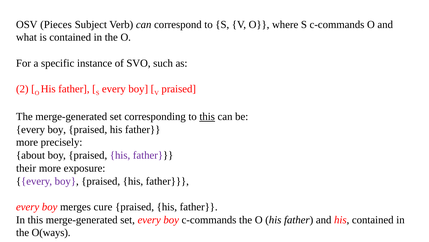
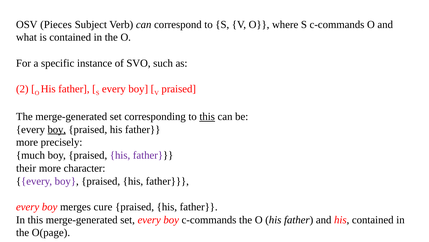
boy at (57, 129) underline: none -> present
about: about -> much
exposure: exposure -> character
O(ways: O(ways -> O(page
